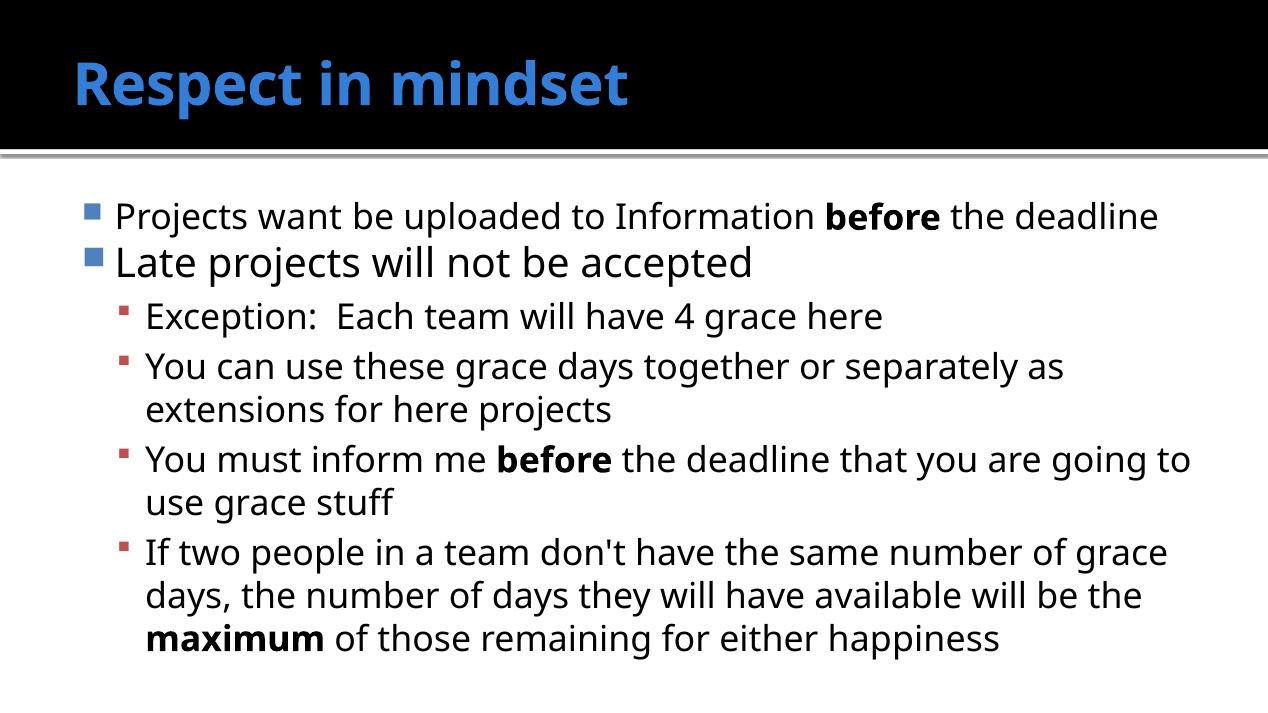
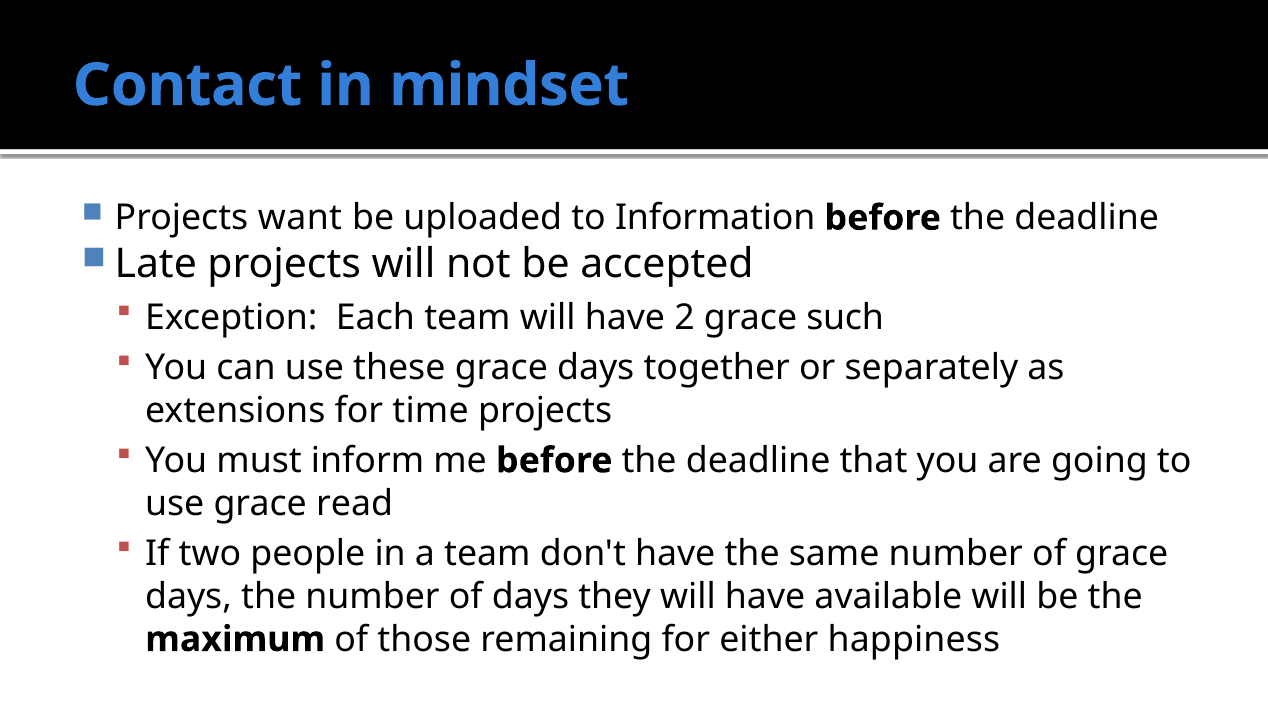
Respect: Respect -> Contact
4: 4 -> 2
grace here: here -> such
for here: here -> time
stuff: stuff -> read
